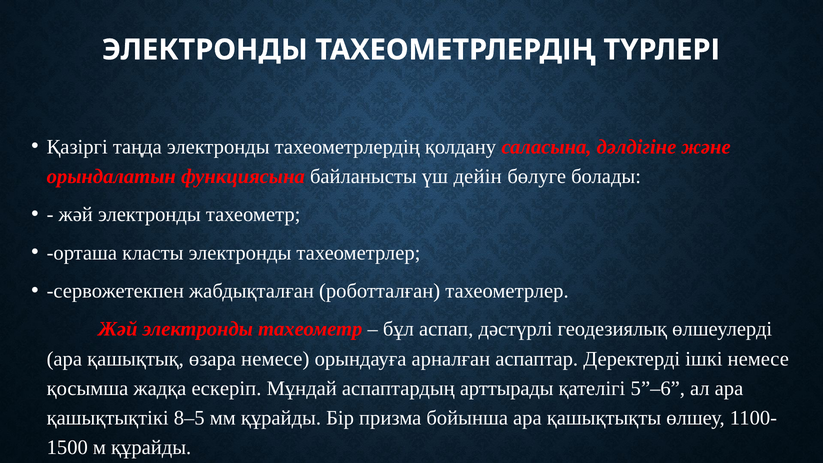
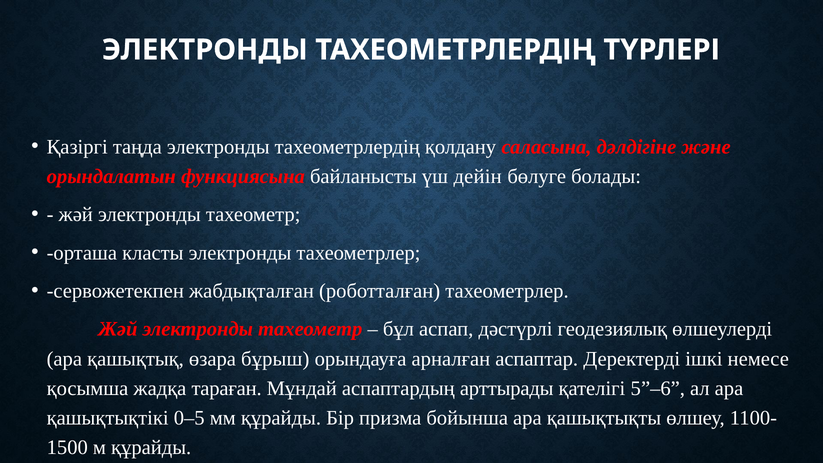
өзара немесе: немесе -> бұрыш
ескеріп: ескеріп -> тараған
8–5: 8–5 -> 0–5
